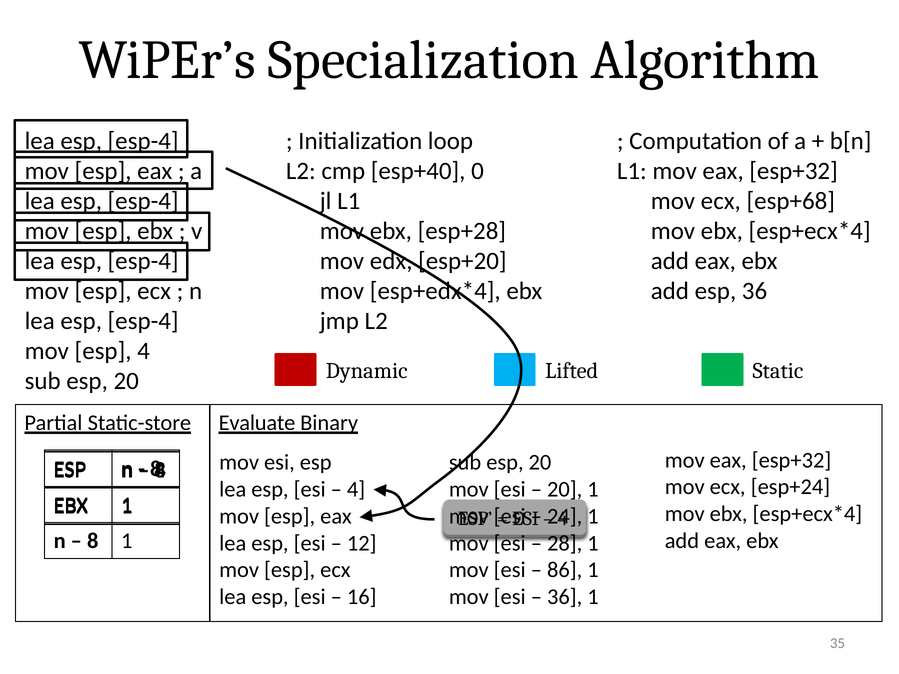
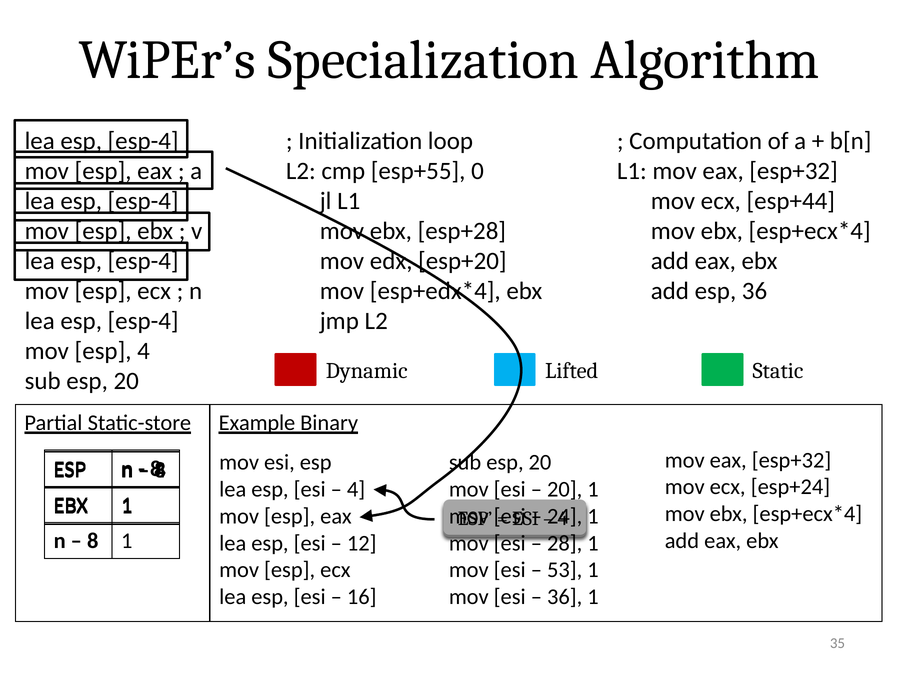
esp+40: esp+40 -> esp+55
esp+68: esp+68 -> esp+44
Evaluate: Evaluate -> Example
86: 86 -> 53
